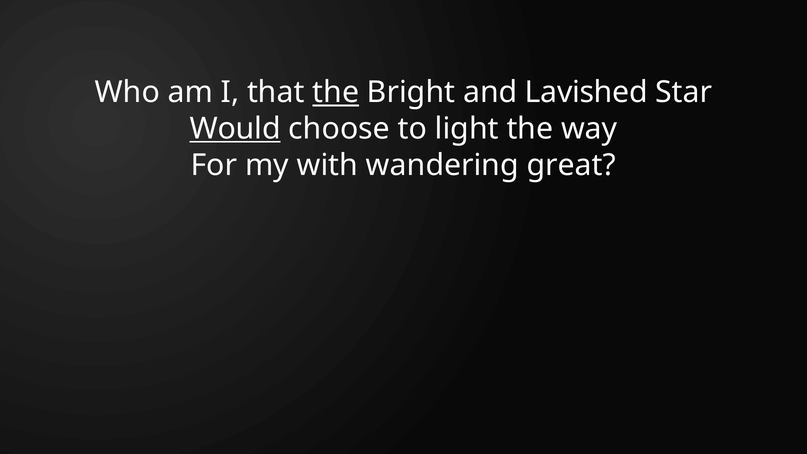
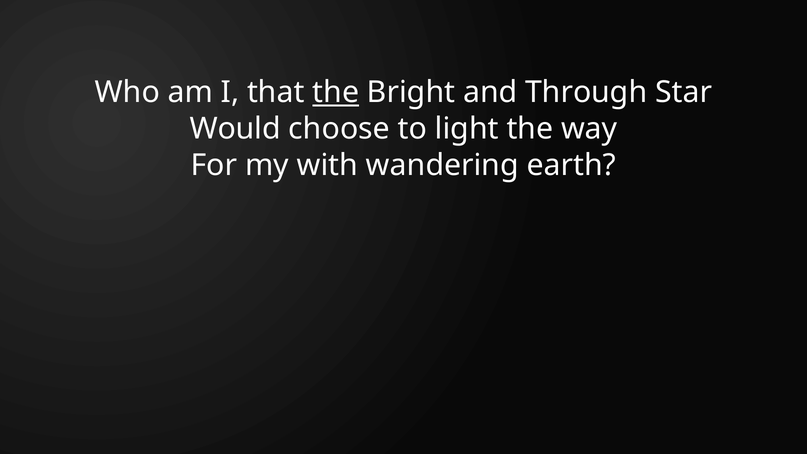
Lavished: Lavished -> Through
Would underline: present -> none
great: great -> earth
